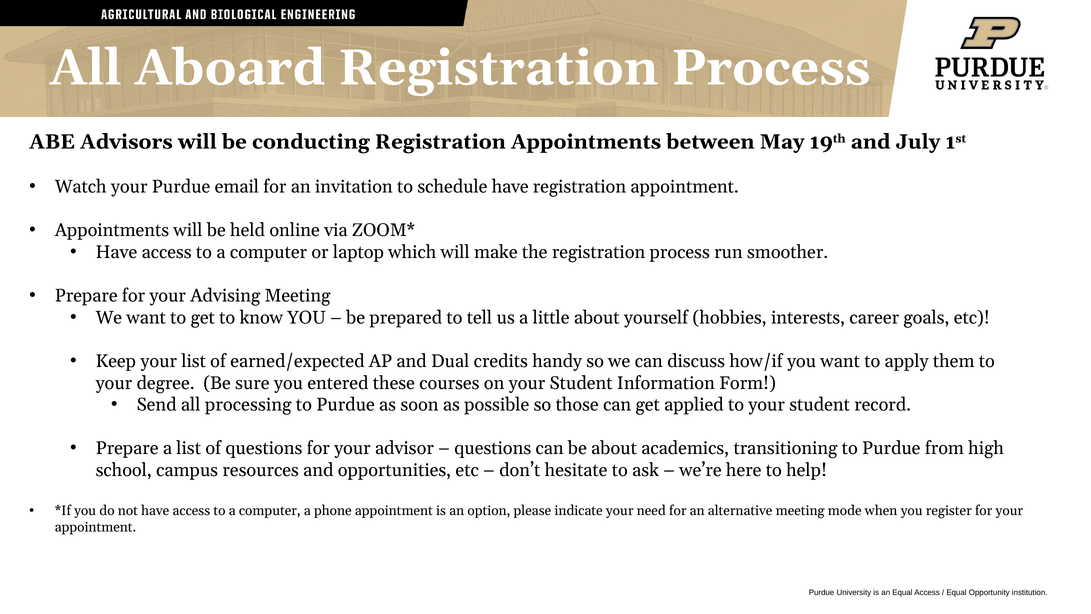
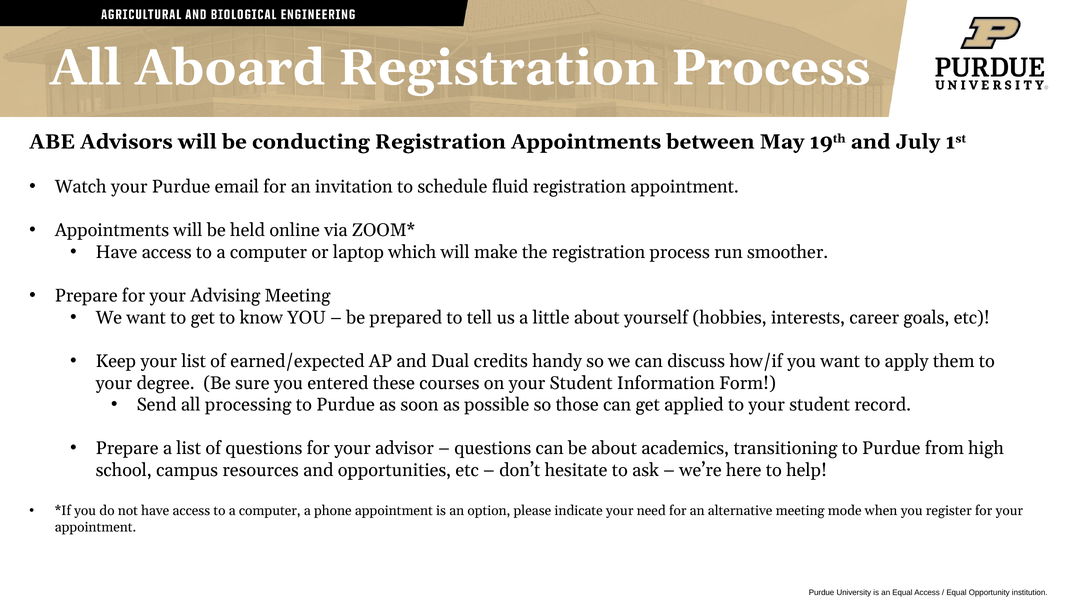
schedule have: have -> fluid
